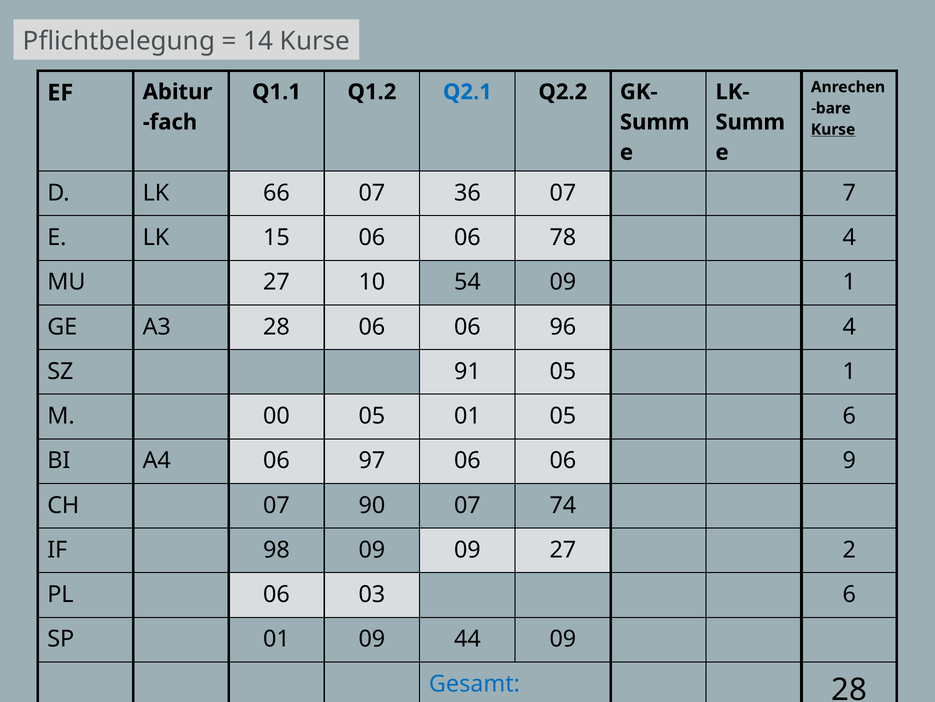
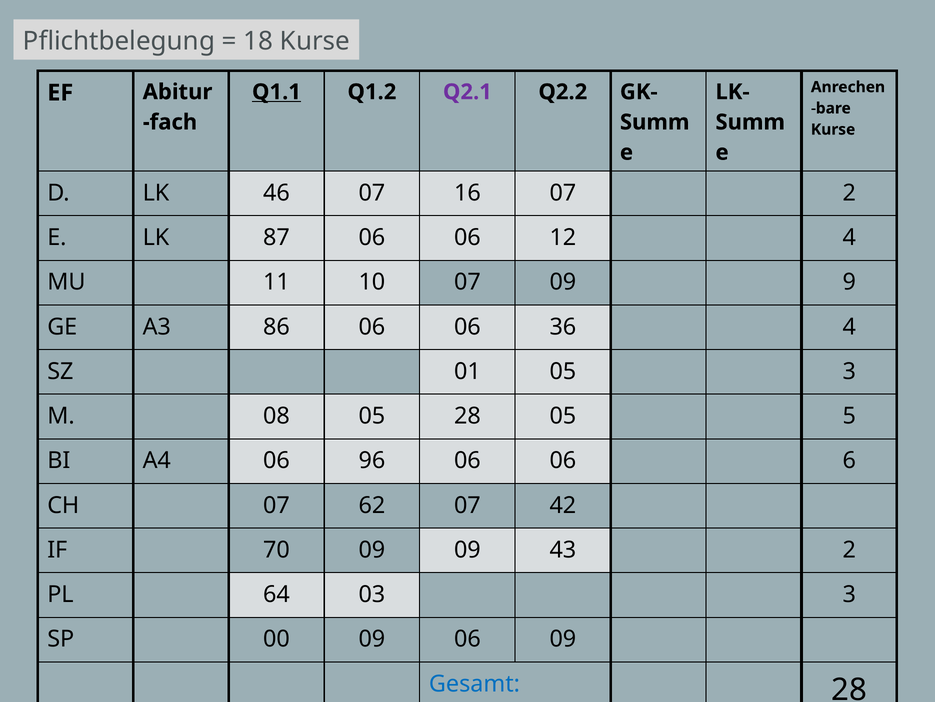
14: 14 -> 18
Q1.1 underline: none -> present
Q2.1 colour: blue -> purple
Kurse at (833, 129) underline: present -> none
66: 66 -> 46
36: 36 -> 16
07 7: 7 -> 2
15: 15 -> 87
78: 78 -> 12
MU 27: 27 -> 11
10 54: 54 -> 07
09 1: 1 -> 9
A3 28: 28 -> 86
96: 96 -> 36
91: 91 -> 01
05 1: 1 -> 3
00: 00 -> 08
05 01: 01 -> 28
05 6: 6 -> 5
97: 97 -> 96
9: 9 -> 6
90: 90 -> 62
74: 74 -> 42
98: 98 -> 70
09 27: 27 -> 43
PL 06: 06 -> 64
03 6: 6 -> 3
SP 01: 01 -> 00
09 44: 44 -> 06
